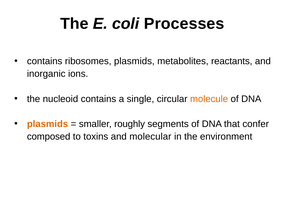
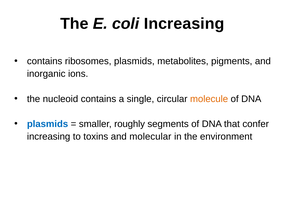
coli Processes: Processes -> Increasing
reactants: reactants -> pigments
plasmids at (48, 124) colour: orange -> blue
composed at (49, 136): composed -> increasing
